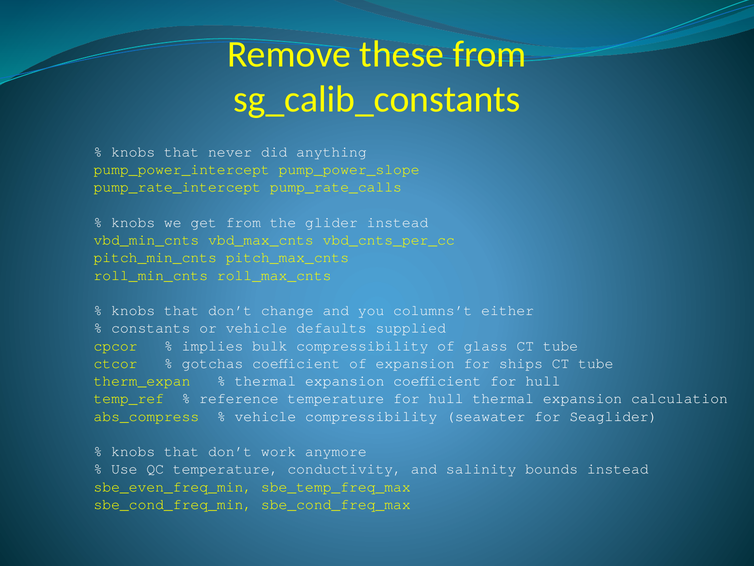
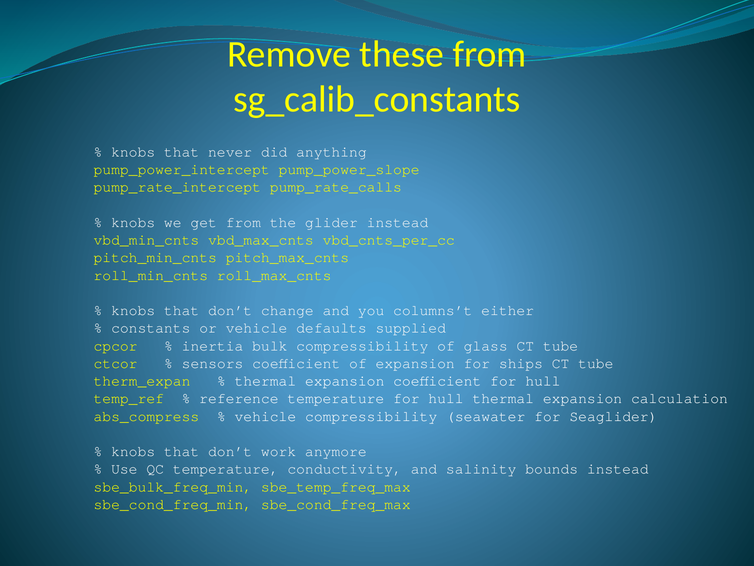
implies: implies -> inertia
gotchas: gotchas -> sensors
sbe_even_freq_min: sbe_even_freq_min -> sbe_bulk_freq_min
